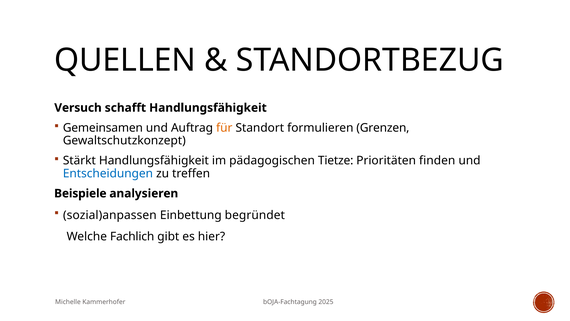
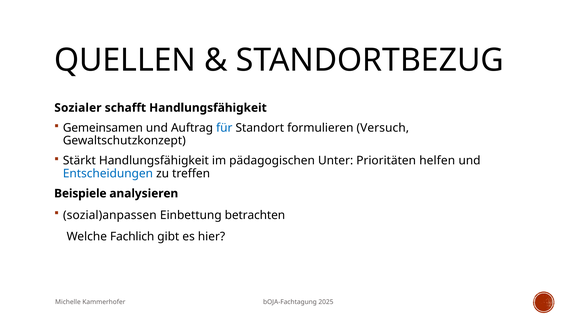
Versuch: Versuch -> Sozialer
für colour: orange -> blue
Grenzen: Grenzen -> Versuch
Tietze: Tietze -> Unter
finden: finden -> helfen
begründet: begründet -> betrachten
